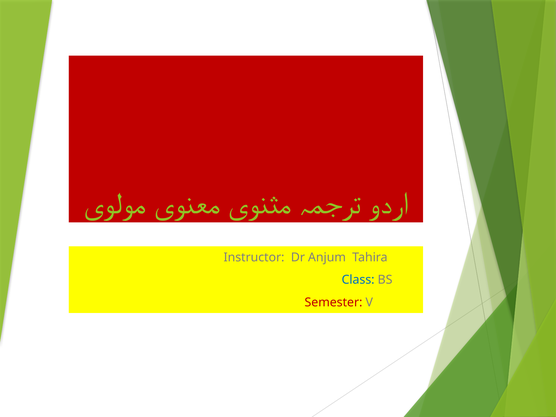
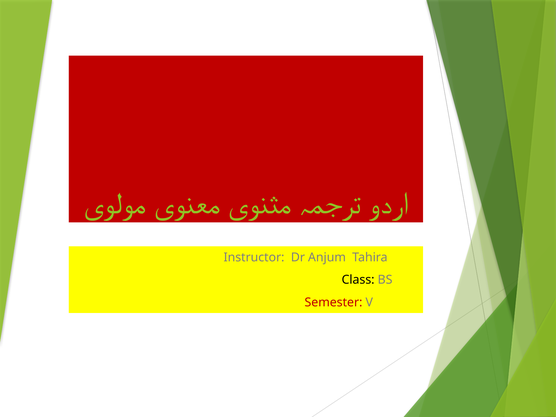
Class colour: blue -> black
